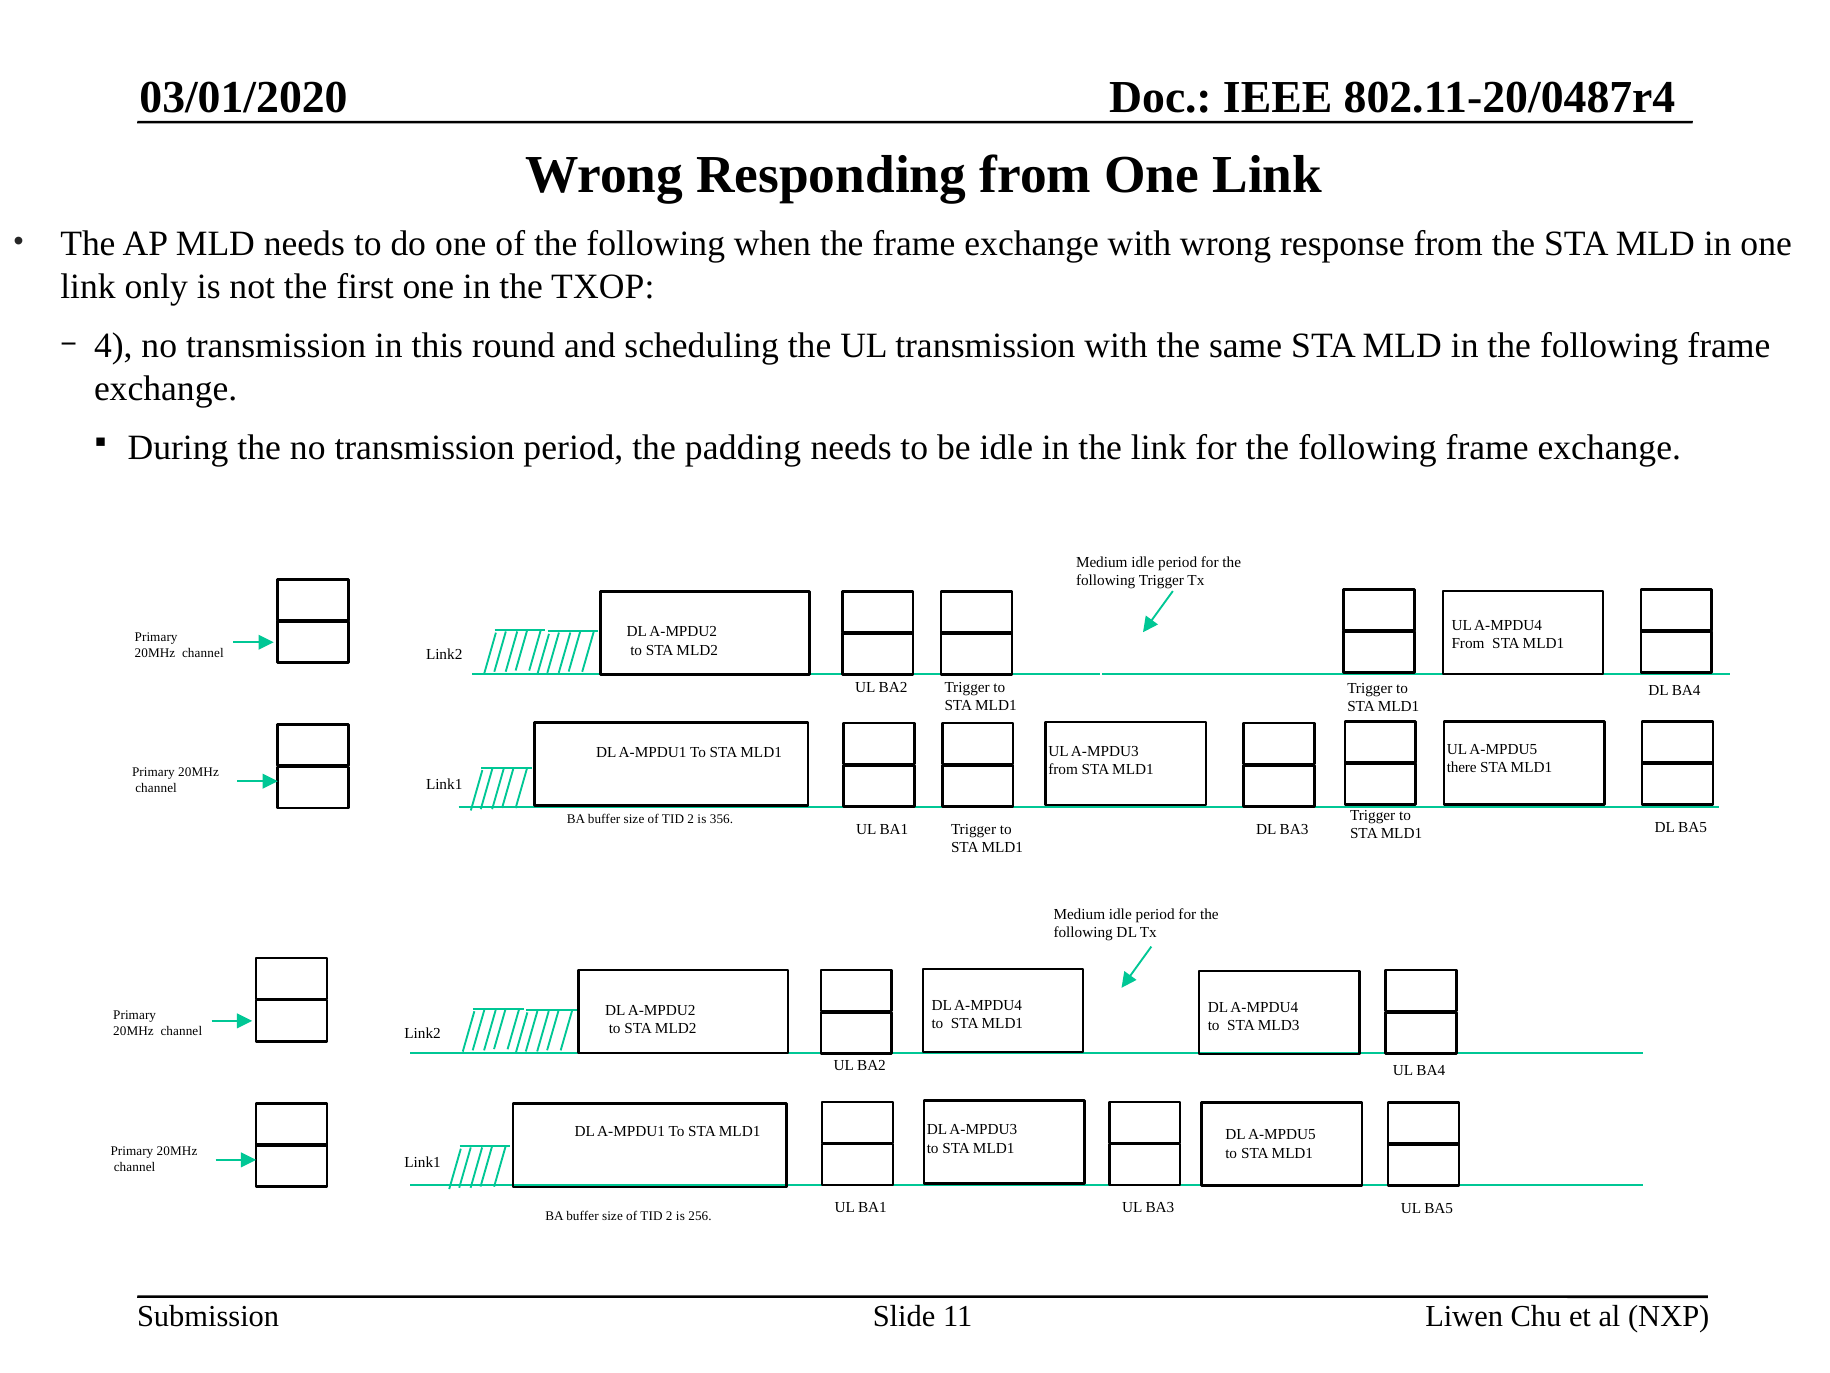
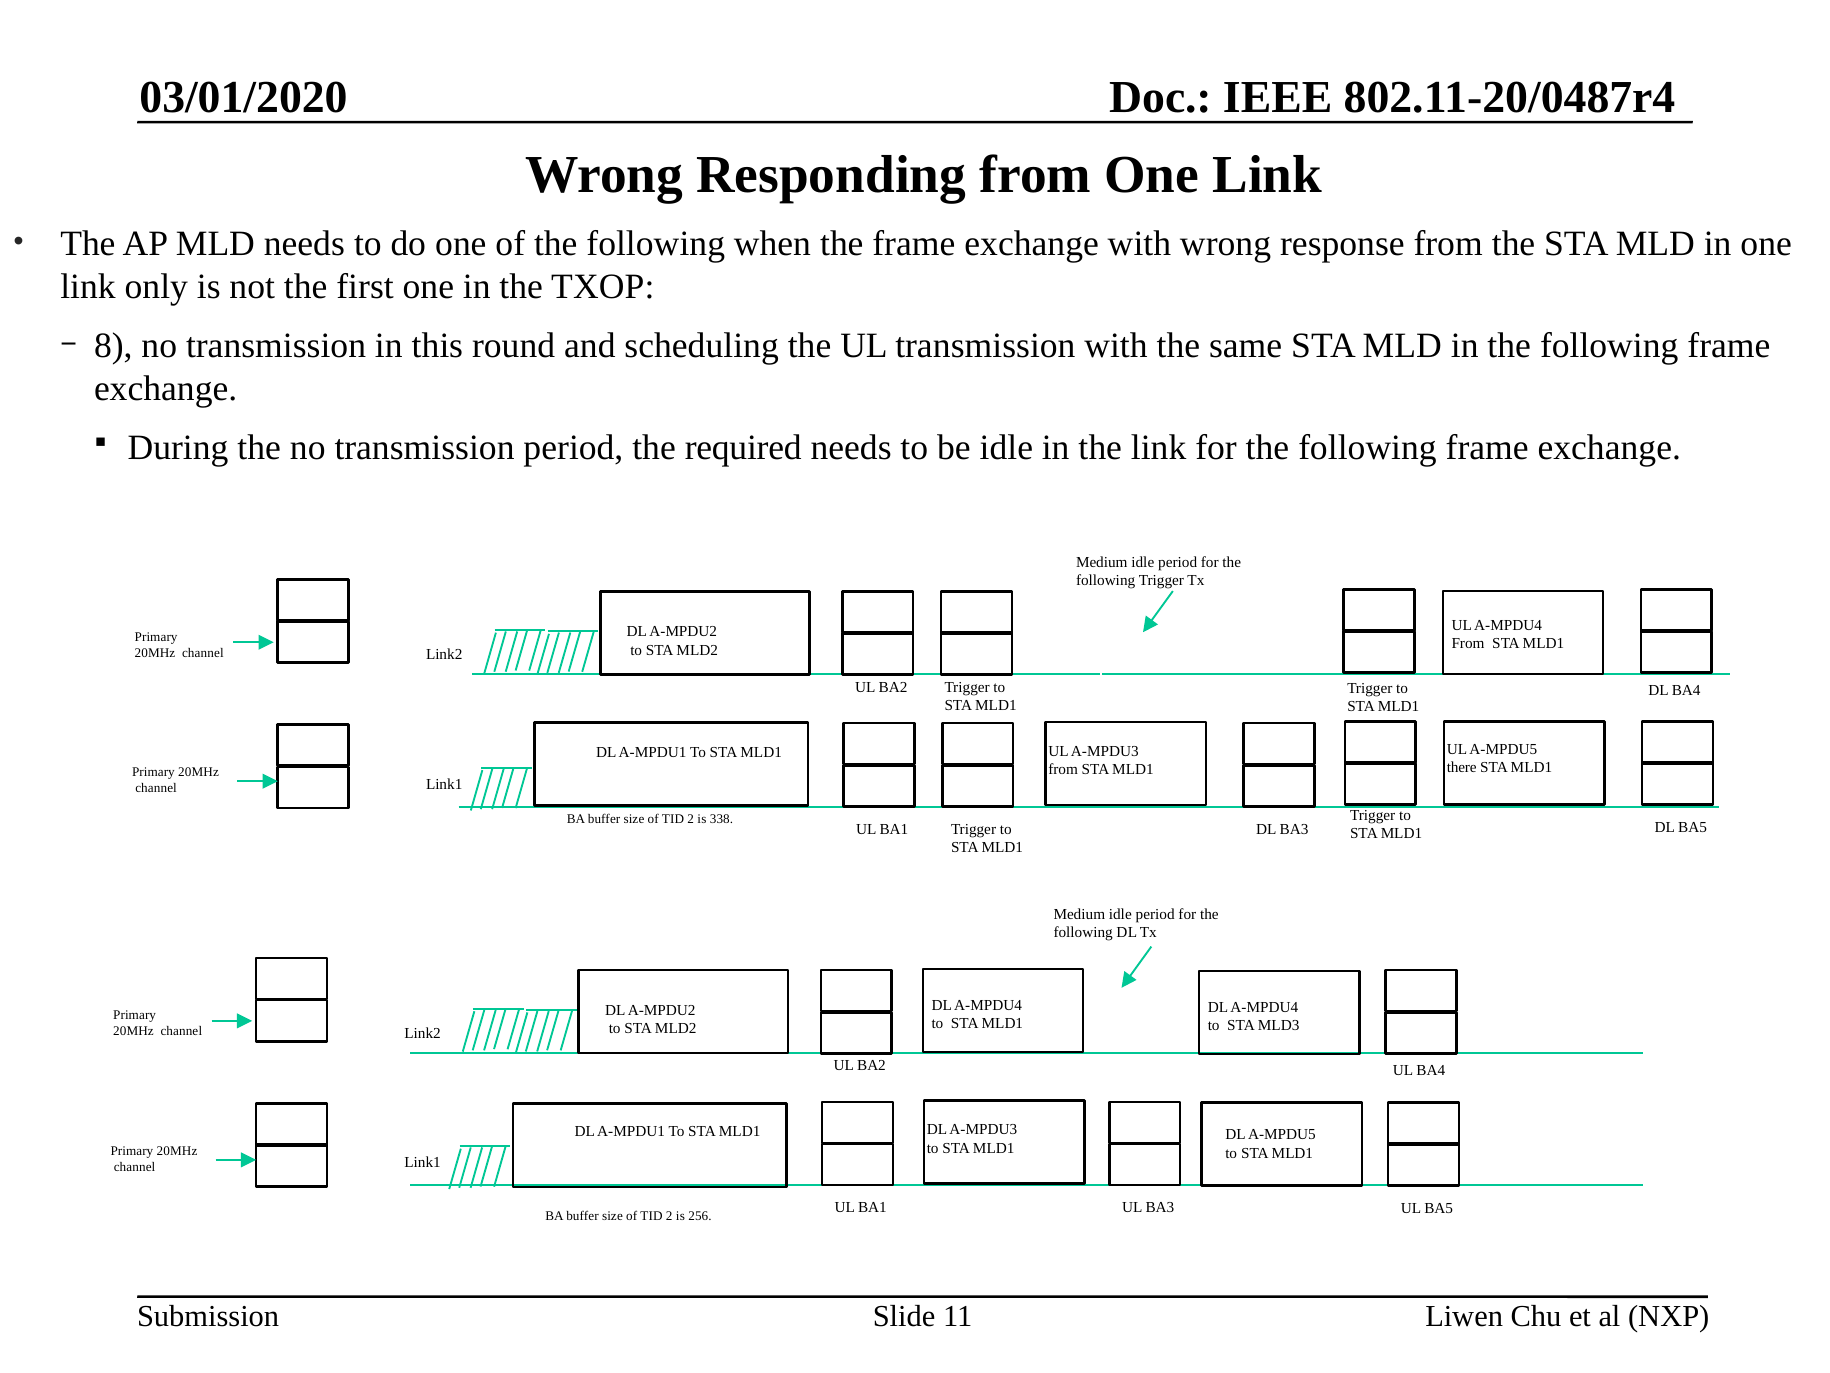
4: 4 -> 8
padding: padding -> required
356: 356 -> 338
